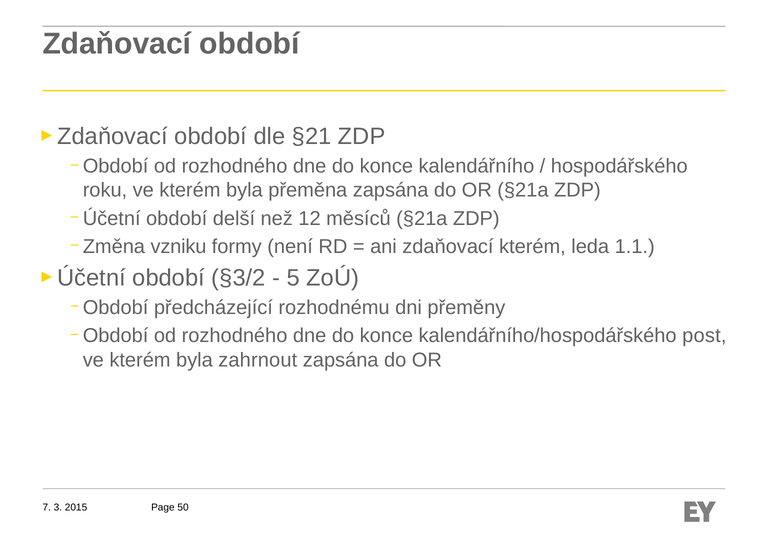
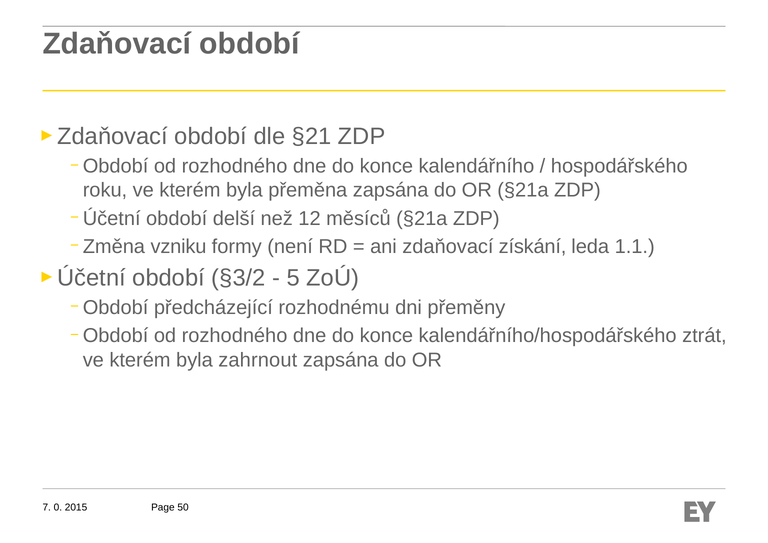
zdaňovací kterém: kterém -> získání
post: post -> ztrát
3: 3 -> 0
